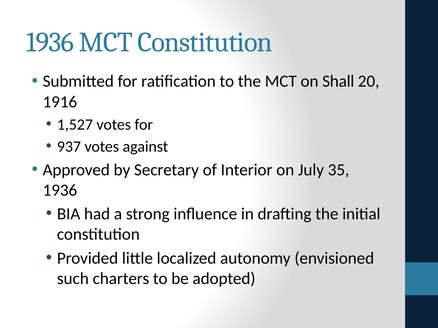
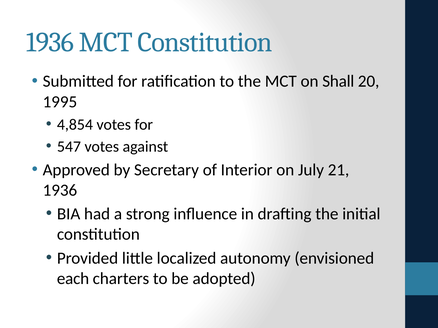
1916: 1916 -> 1995
1,527: 1,527 -> 4,854
937: 937 -> 547
35: 35 -> 21
such: such -> each
